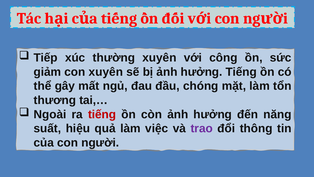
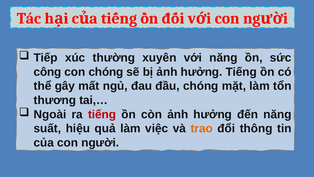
với công: công -> năng
giảm: giảm -> công
con xuyên: xuyên -> chóng
trao colour: purple -> orange
